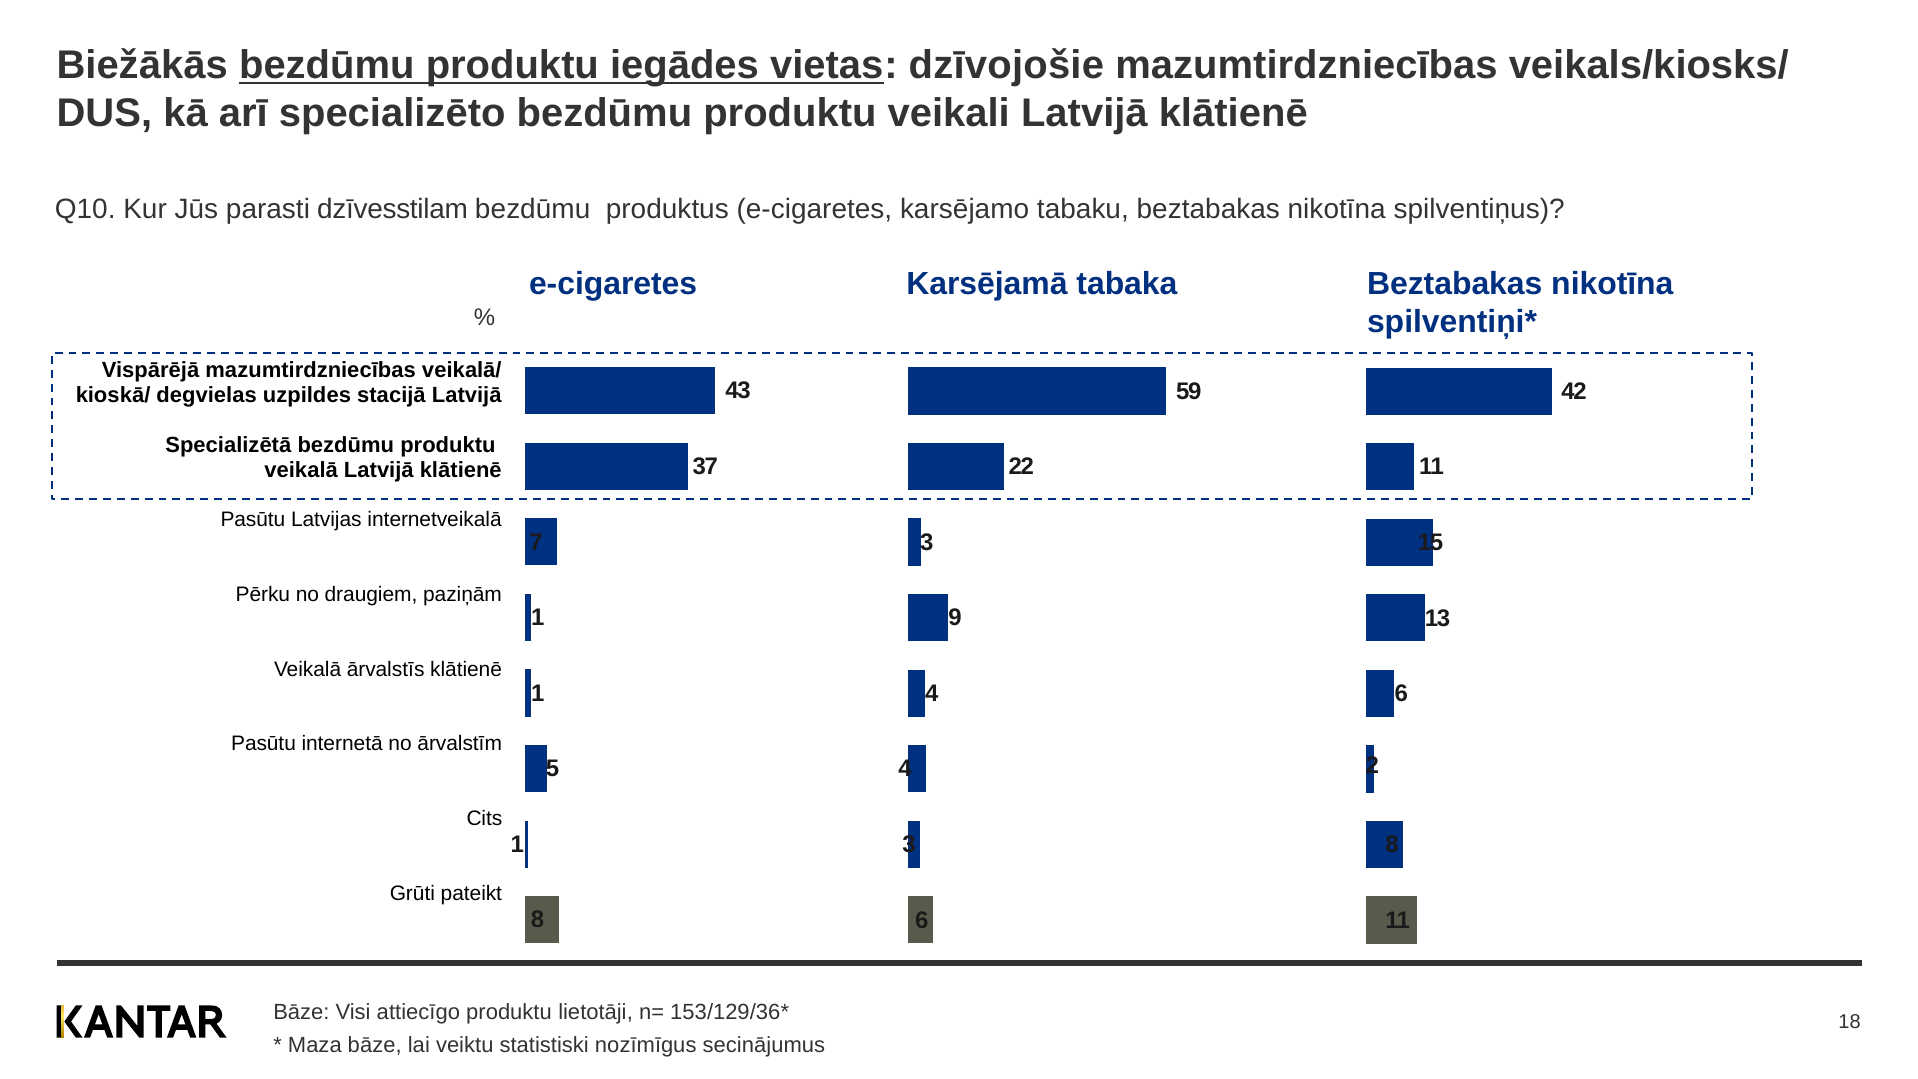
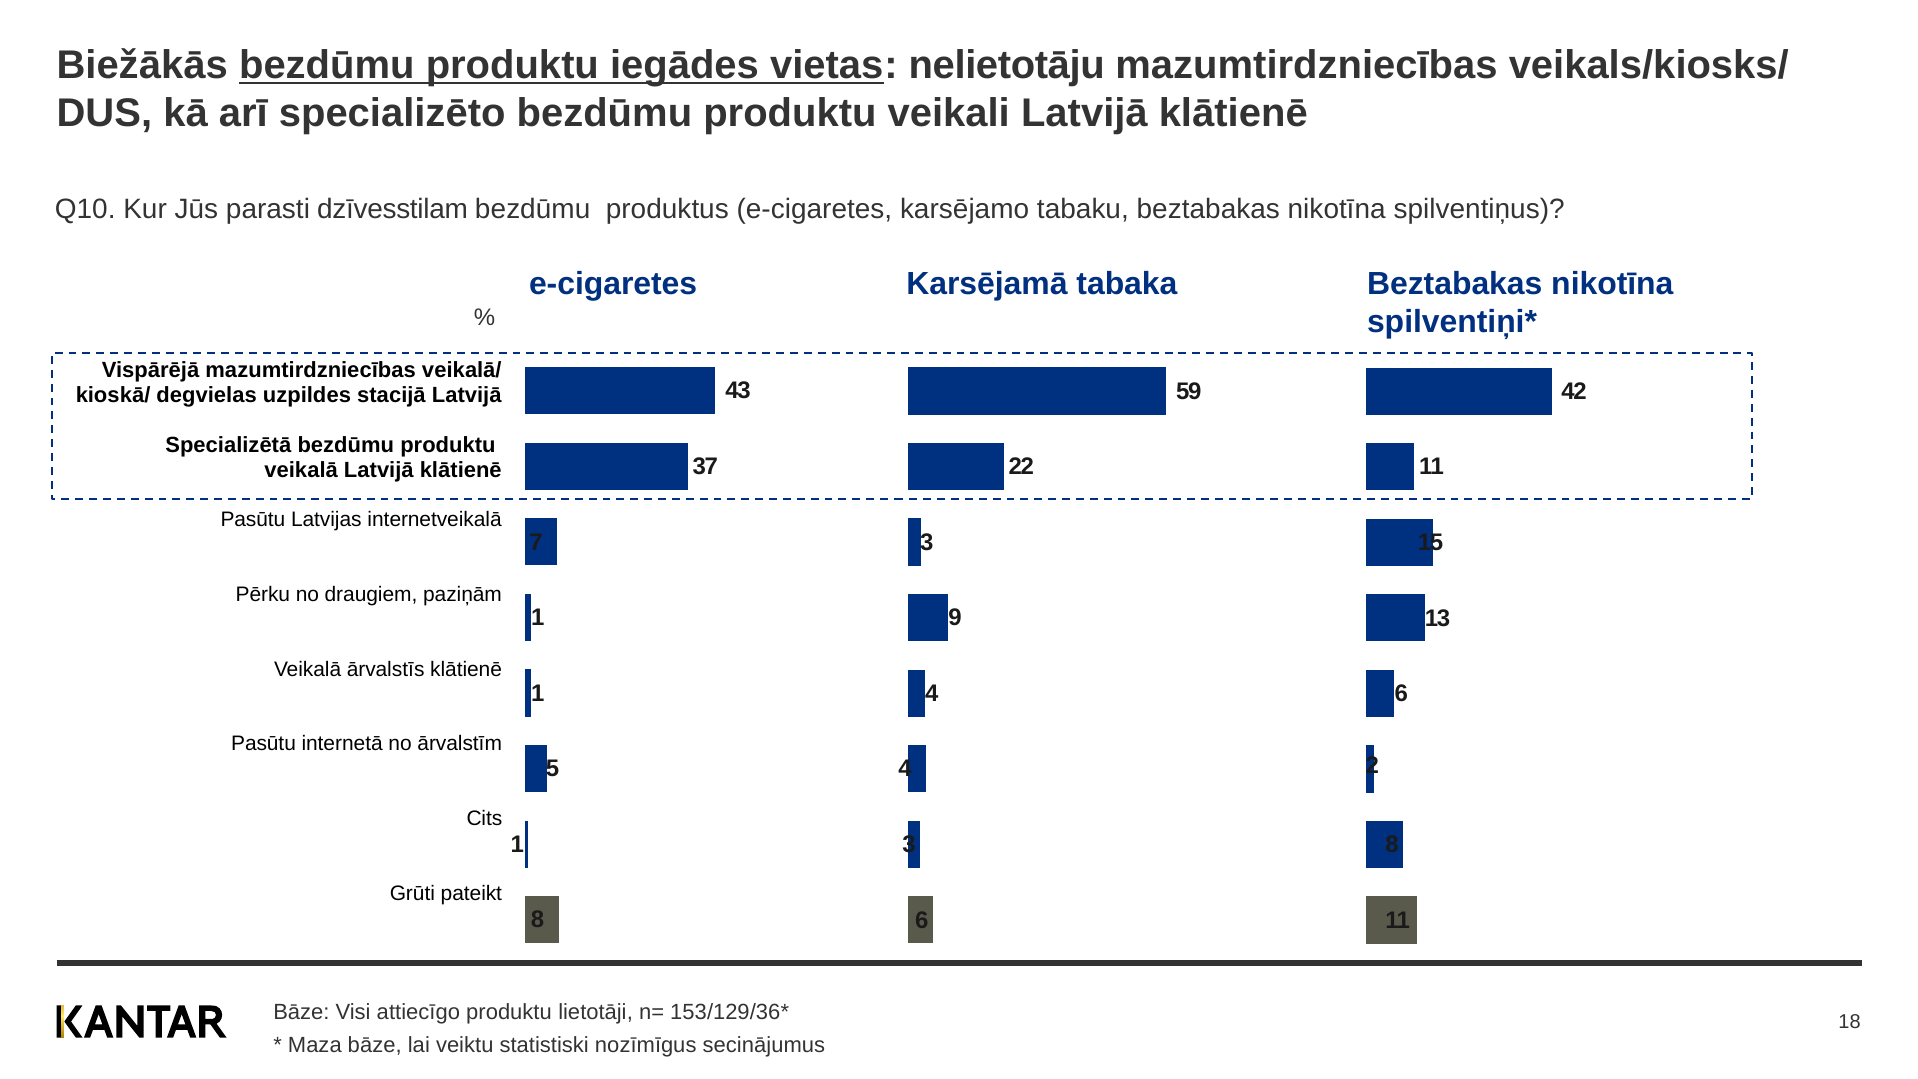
dzīvojošie: dzīvojošie -> nelietotāju
